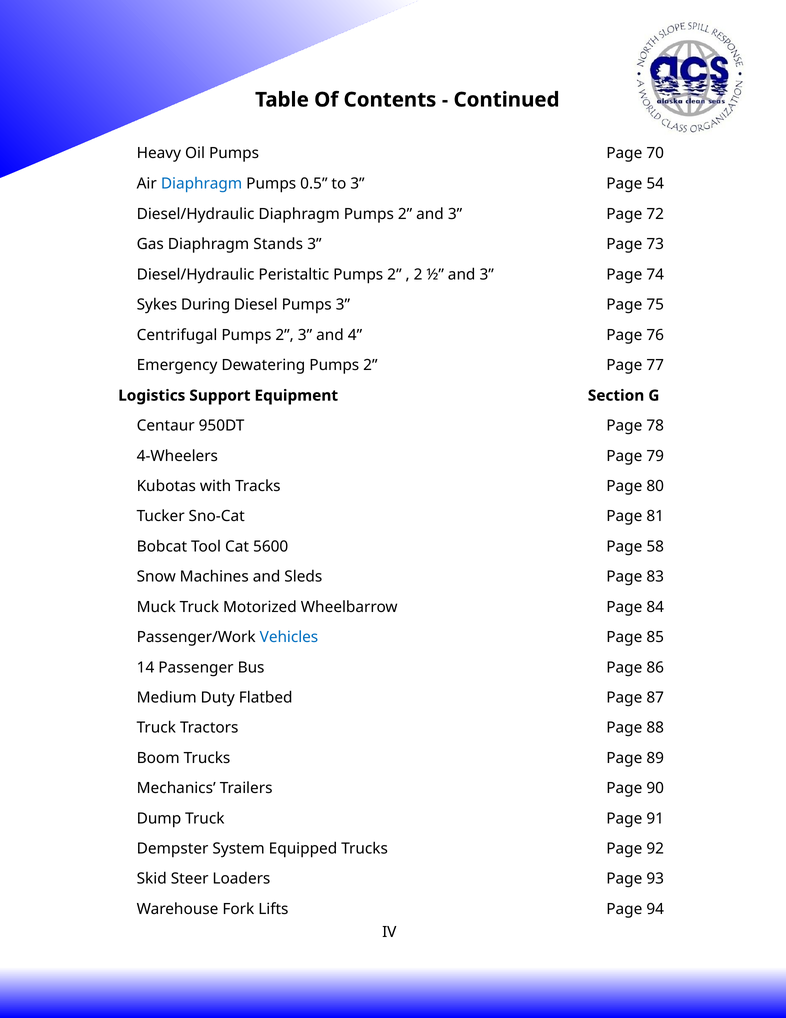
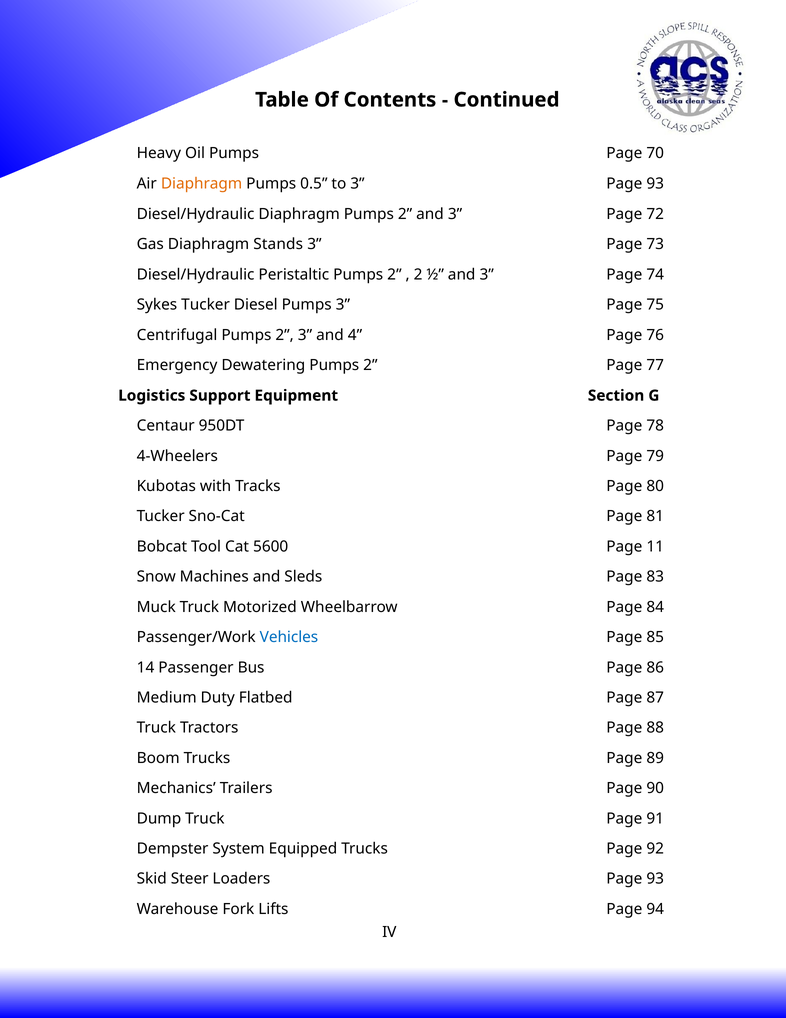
Diaphragm at (202, 184) colour: blue -> orange
3 Page 54: 54 -> 93
Sykes During: During -> Tucker
58: 58 -> 11
